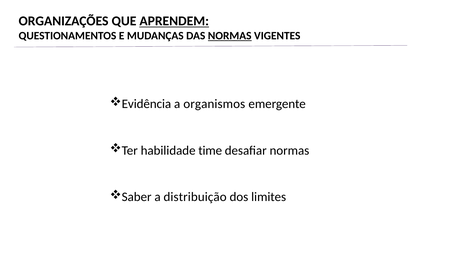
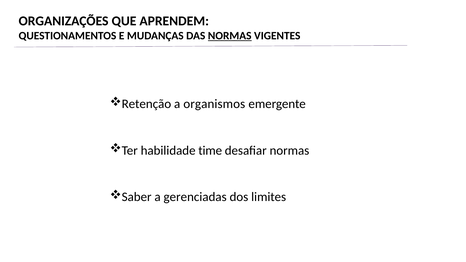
APRENDEM underline: present -> none
Evidência: Evidência -> Retenção
distribuição: distribuição -> gerenciadas
